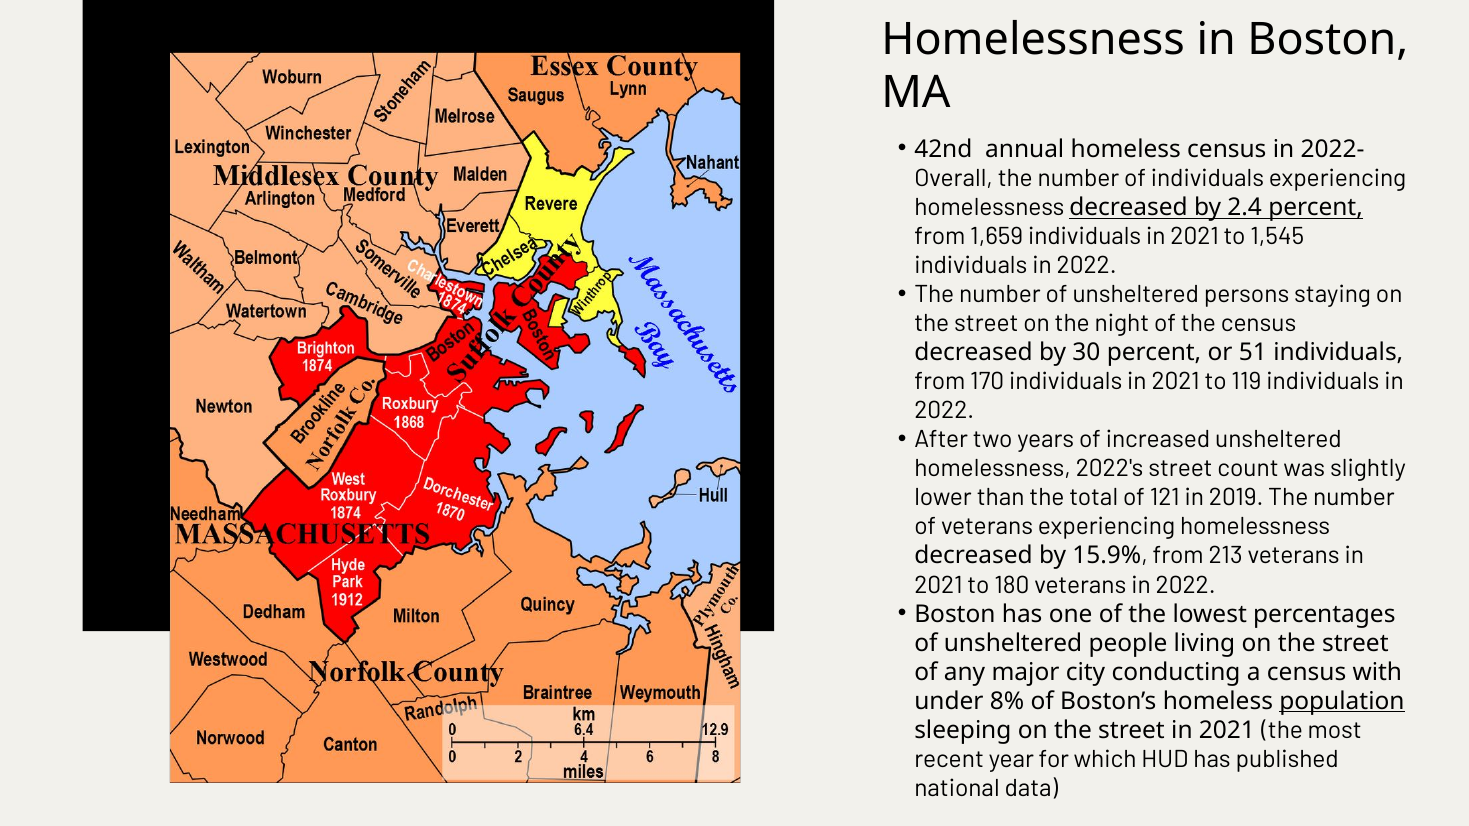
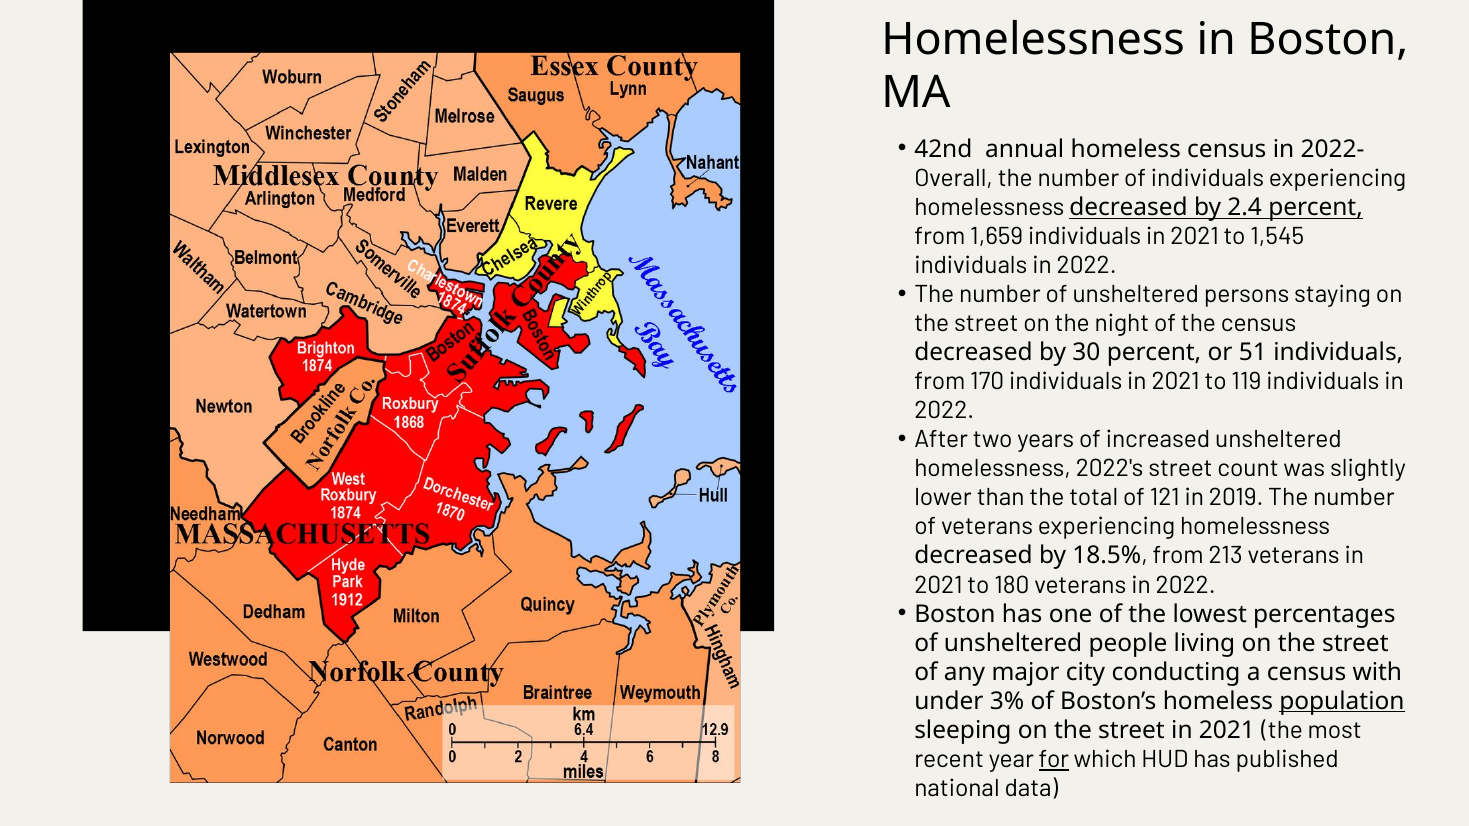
15.9%: 15.9% -> 18.5%
8%: 8% -> 3%
for underline: none -> present
